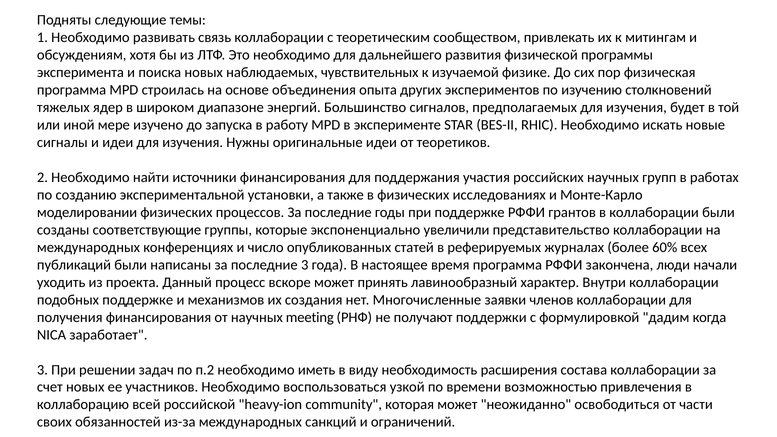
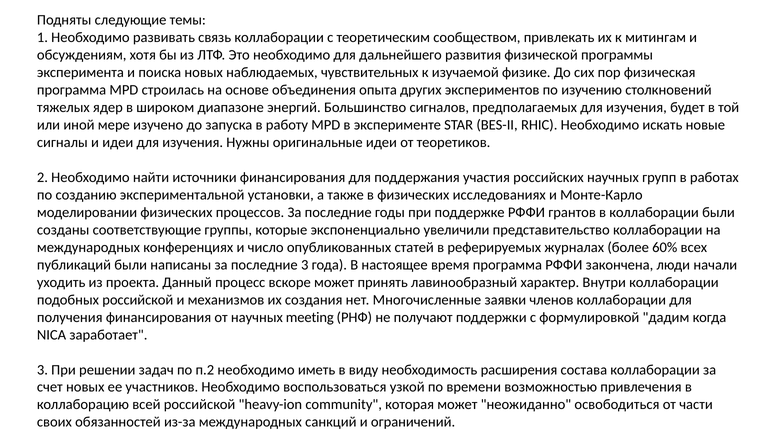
подобных поддержке: поддержке -> российской
